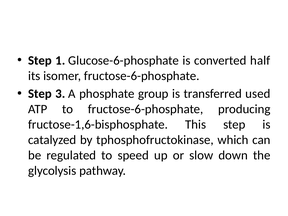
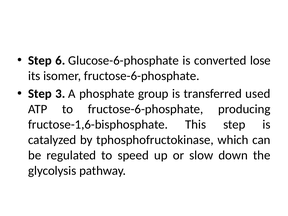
1: 1 -> 6
half: half -> lose
